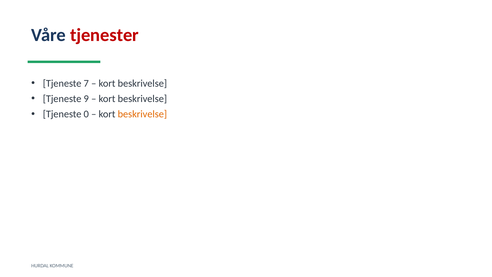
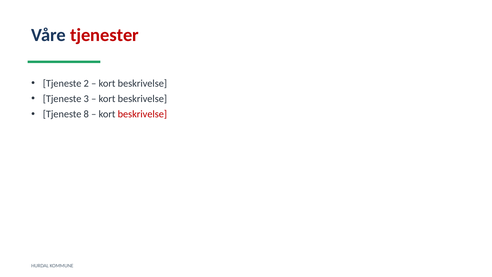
7: 7 -> 2
9: 9 -> 3
0: 0 -> 8
beskrivelse at (142, 114) colour: orange -> red
